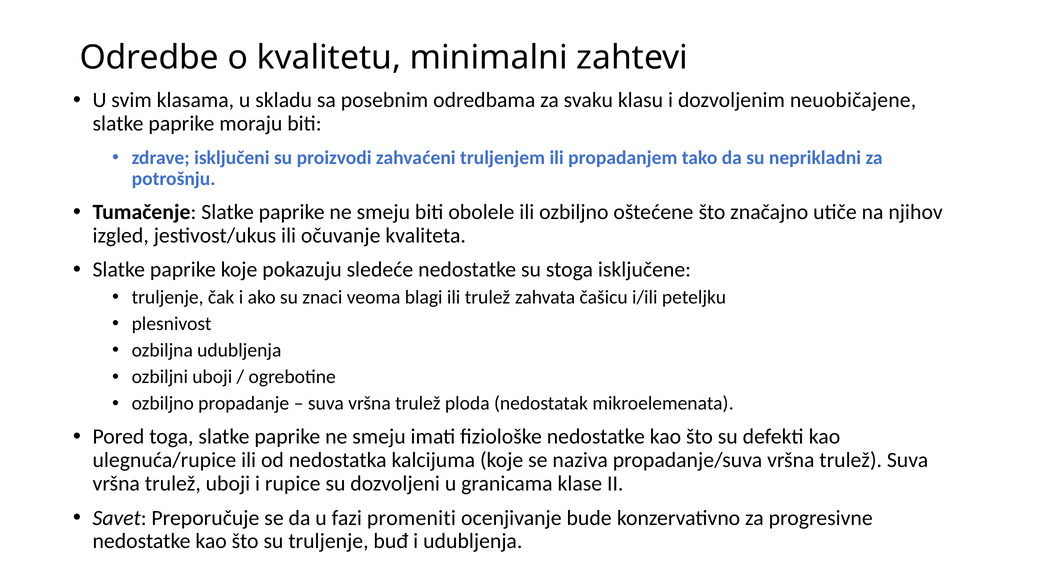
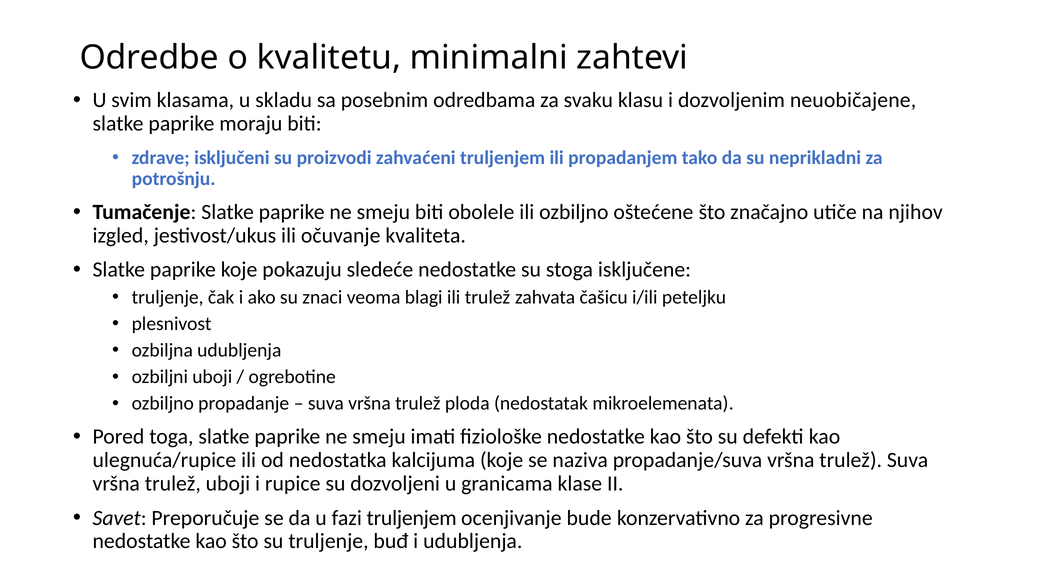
fazi promeniti: promeniti -> truljenjem
